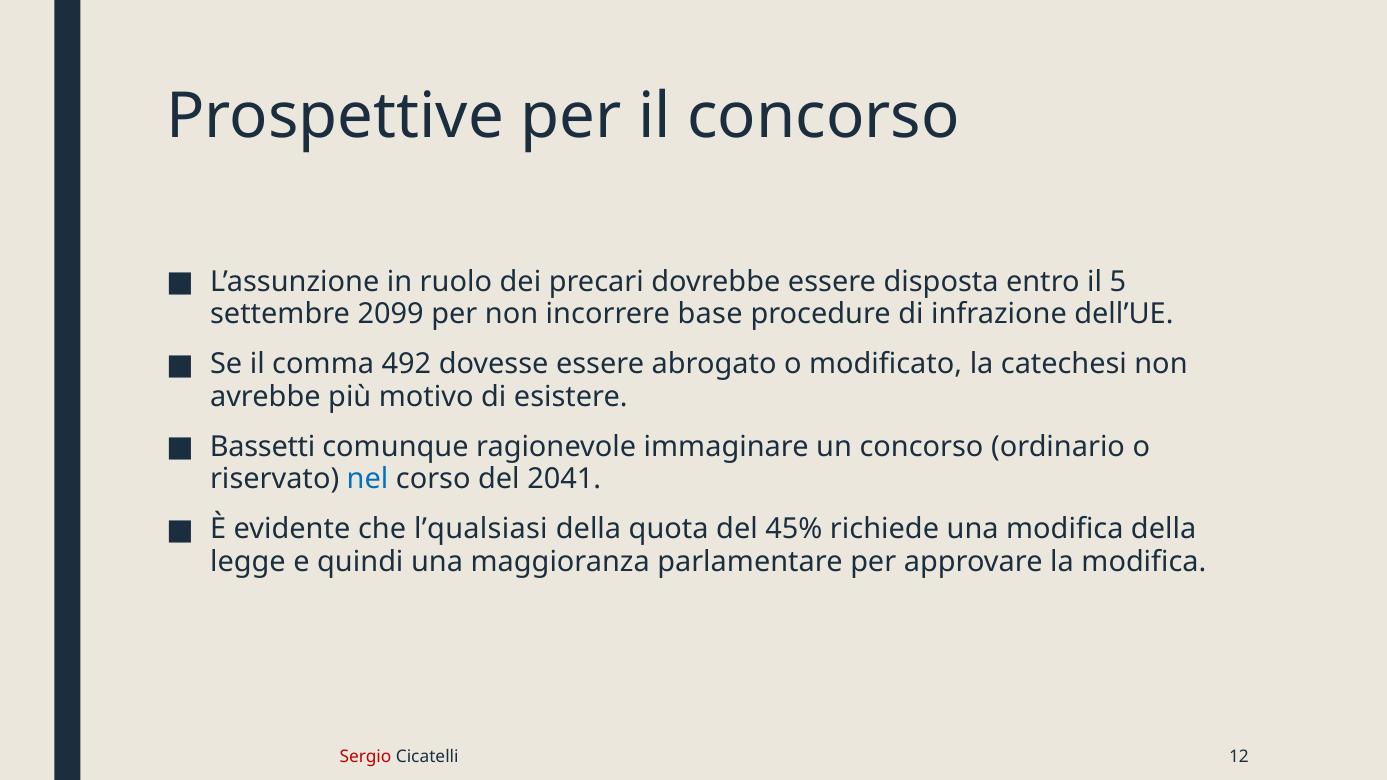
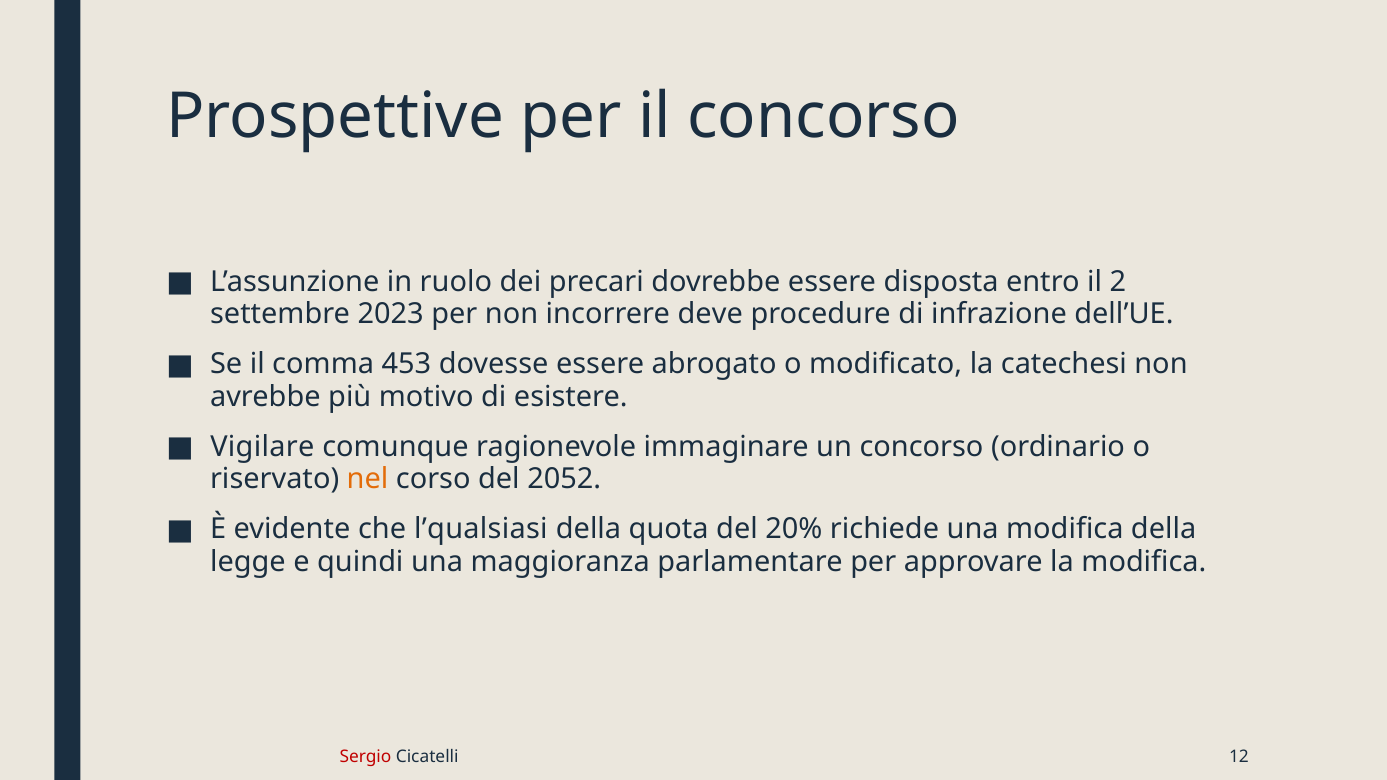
5: 5 -> 2
2099: 2099 -> 2023
base: base -> deve
492: 492 -> 453
Bassetti: Bassetti -> Vigilare
nel colour: blue -> orange
2041: 2041 -> 2052
45%: 45% -> 20%
